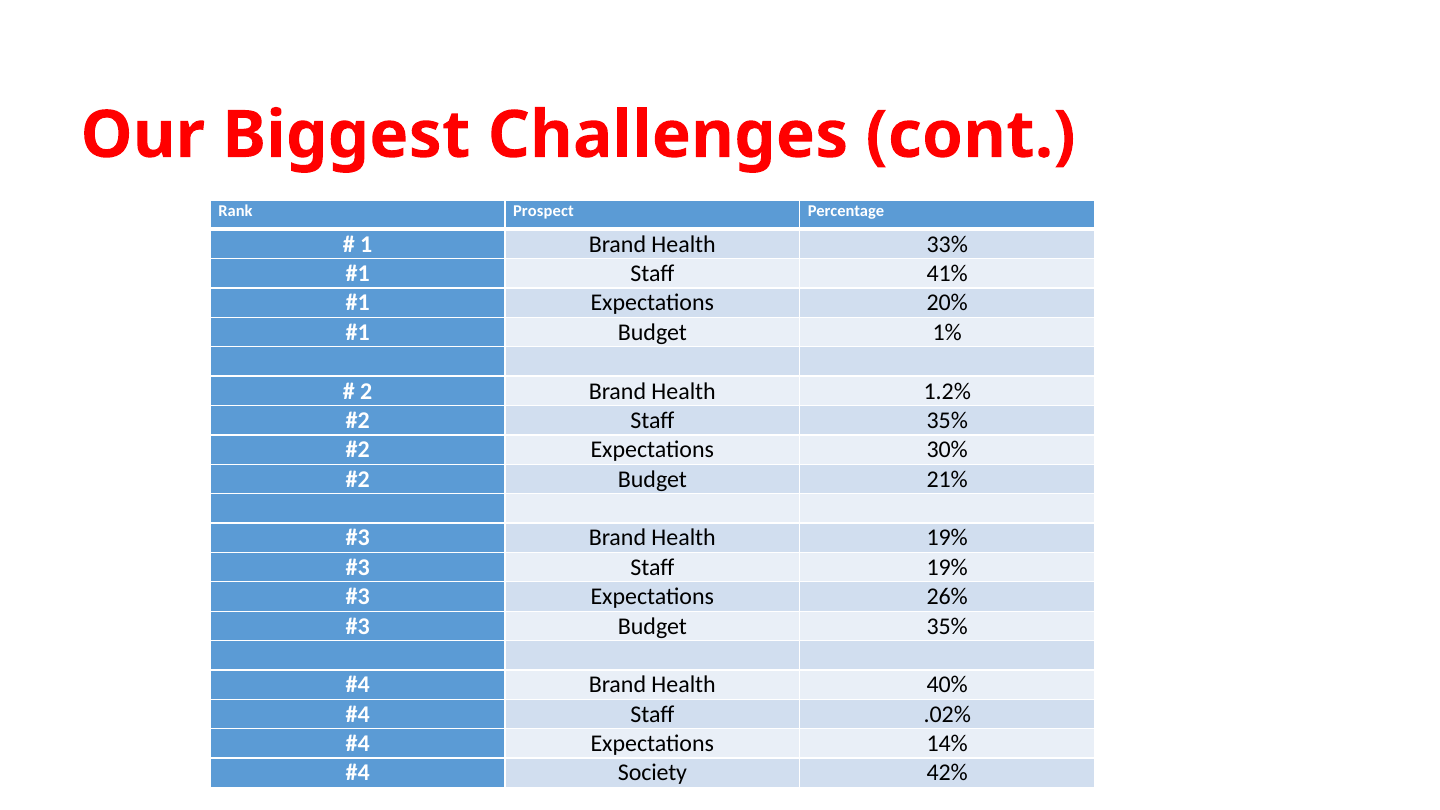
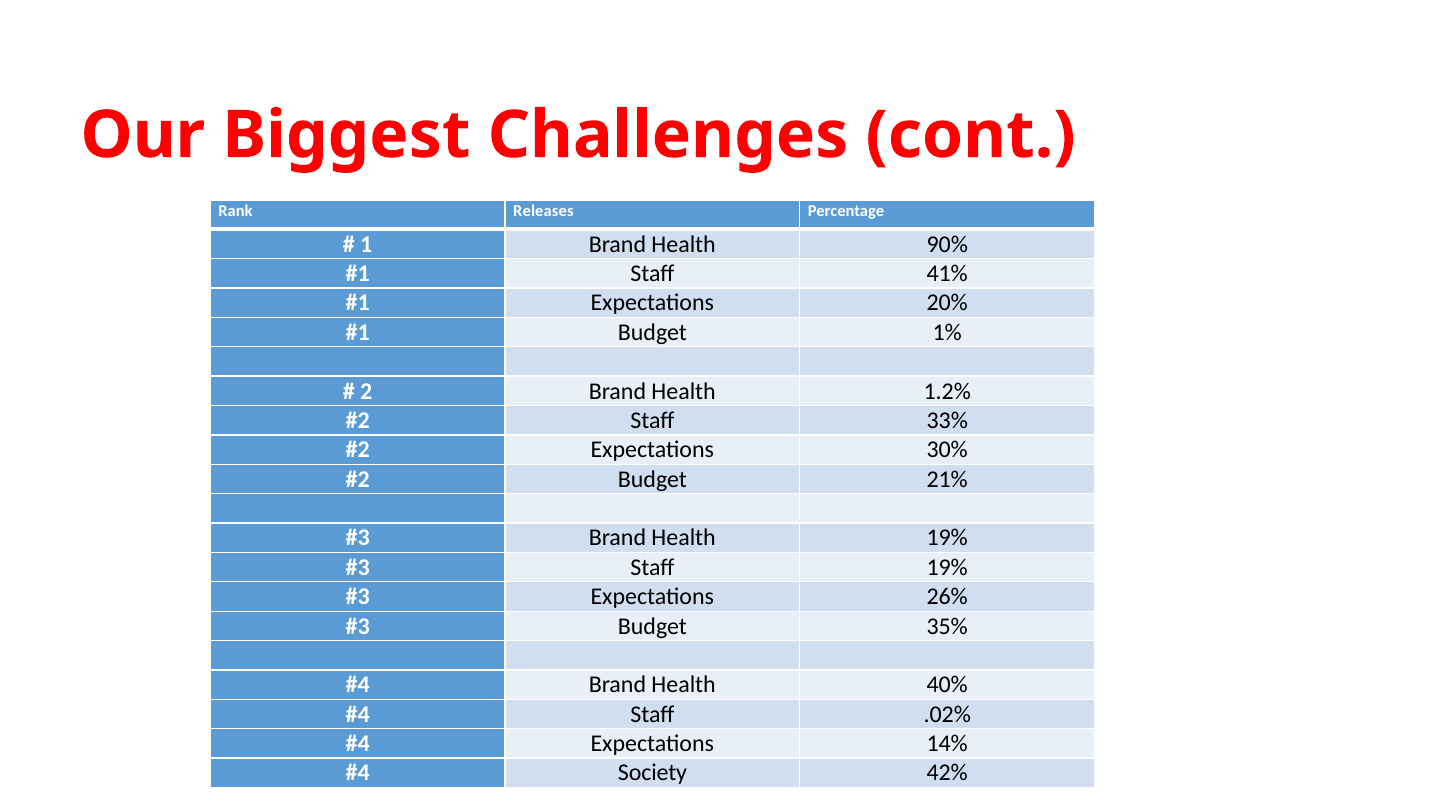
Prospect: Prospect -> Releases
33%: 33% -> 90%
Staff 35%: 35% -> 33%
